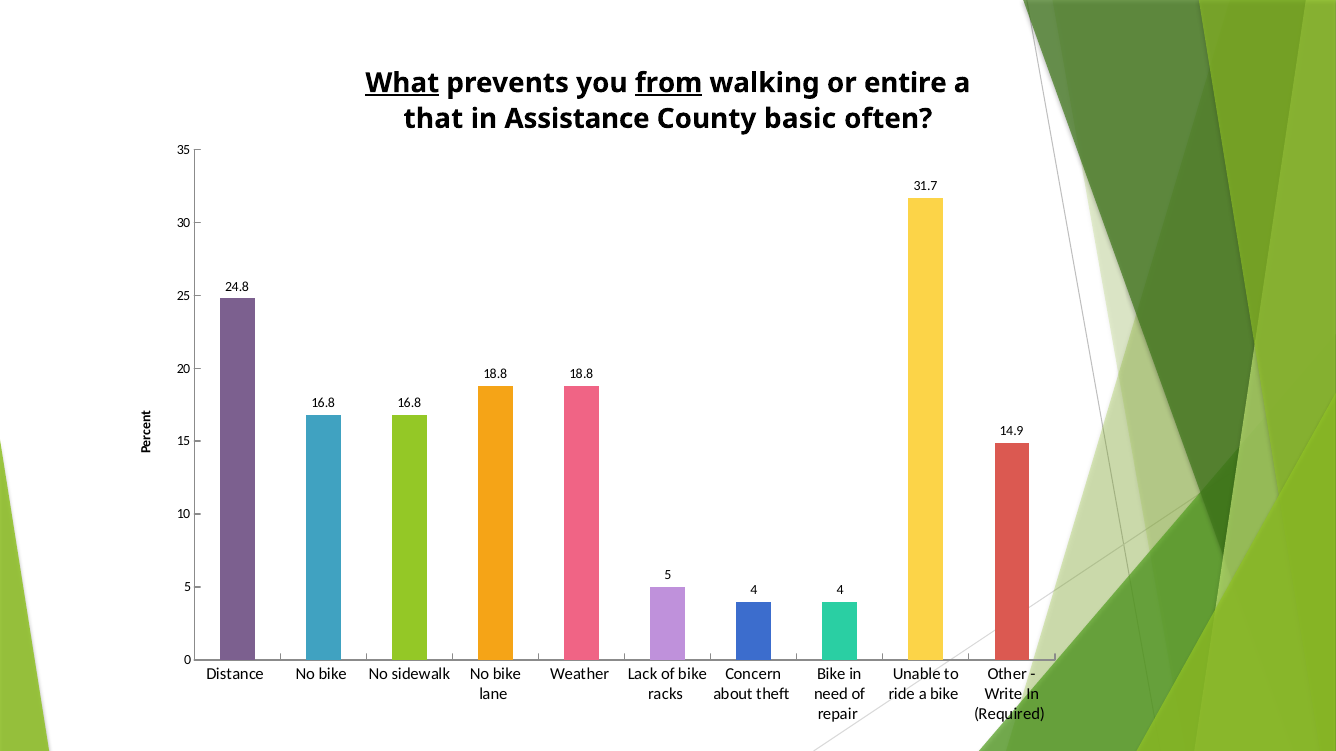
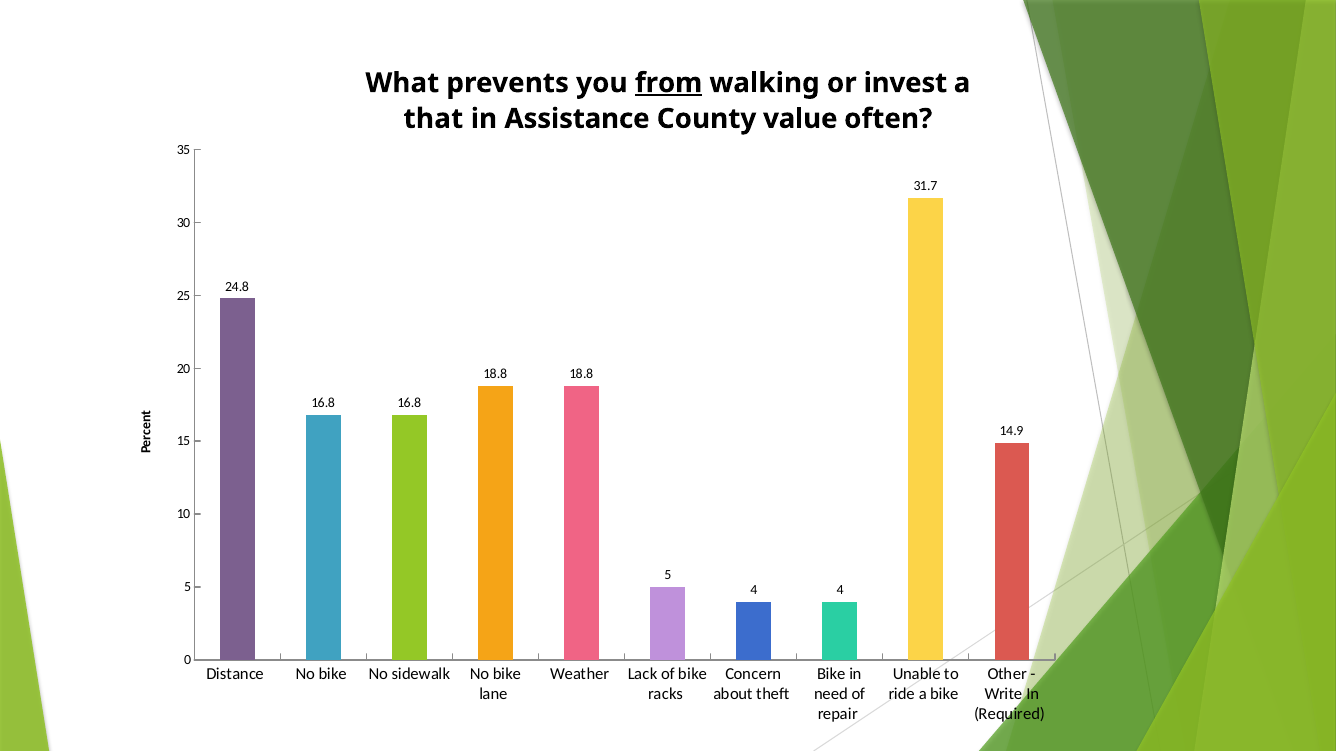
What underline: present -> none
entire: entire -> invest
basic: basic -> value
